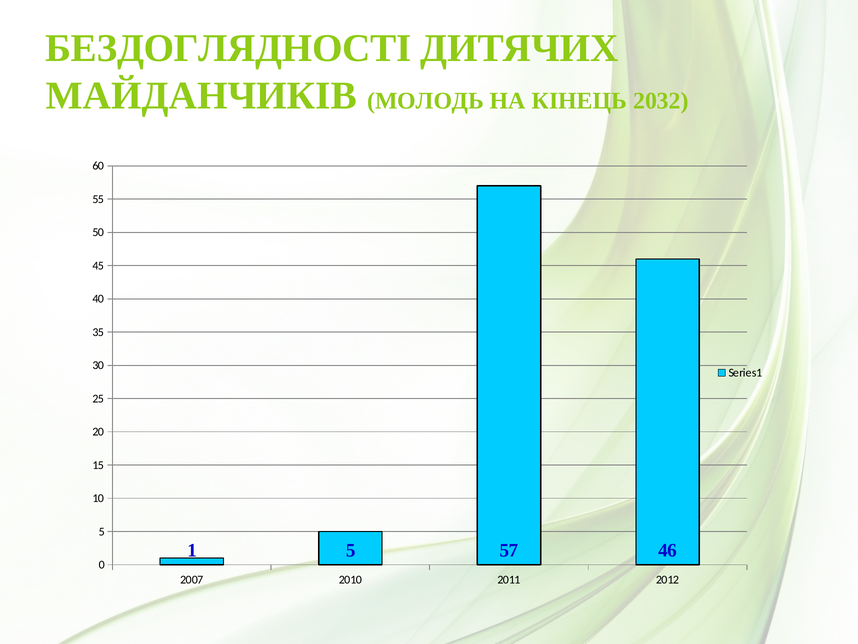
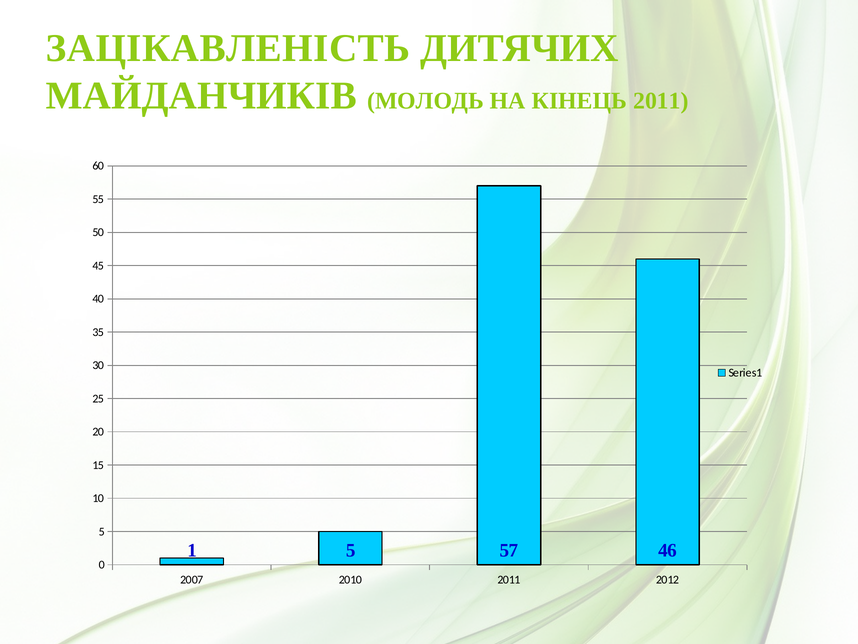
БЕЗДОГЛЯДНОСТІ: БЕЗДОГЛЯДНОСТІ -> ЗАЦІКАВЛЕНІСТЬ
КІНЕЦЬ 2032: 2032 -> 2011
